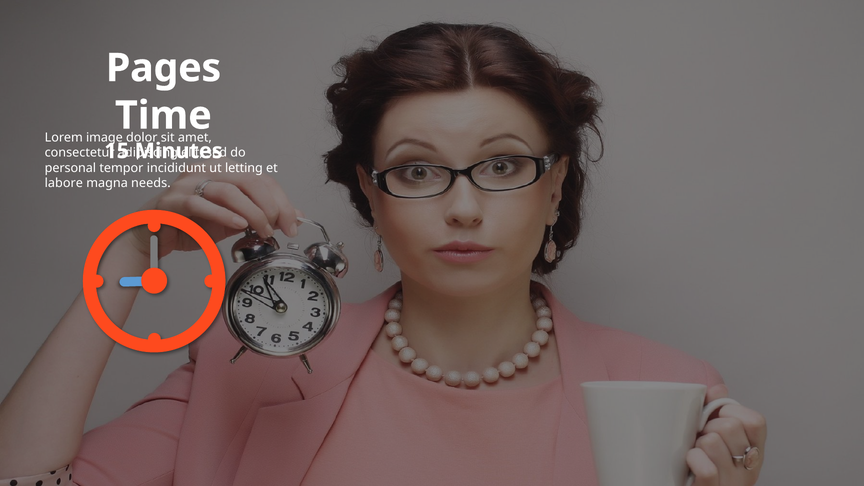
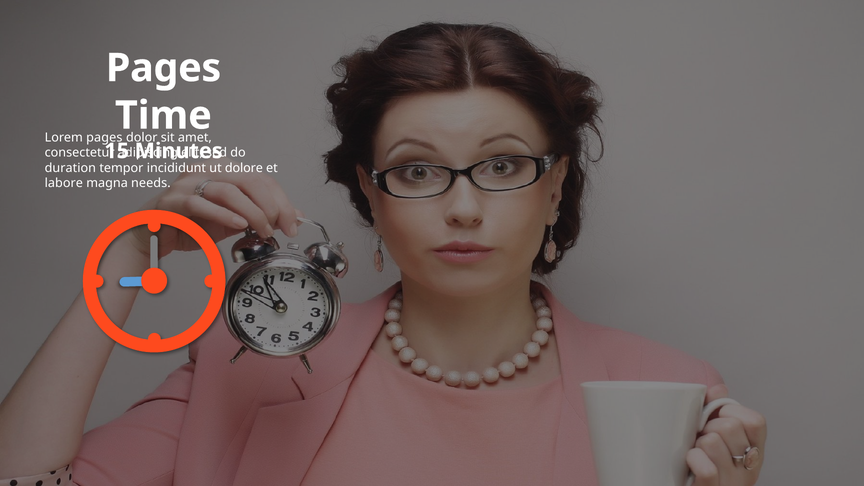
Lorem image: image -> pages
personal: personal -> duration
letting: letting -> dolore
